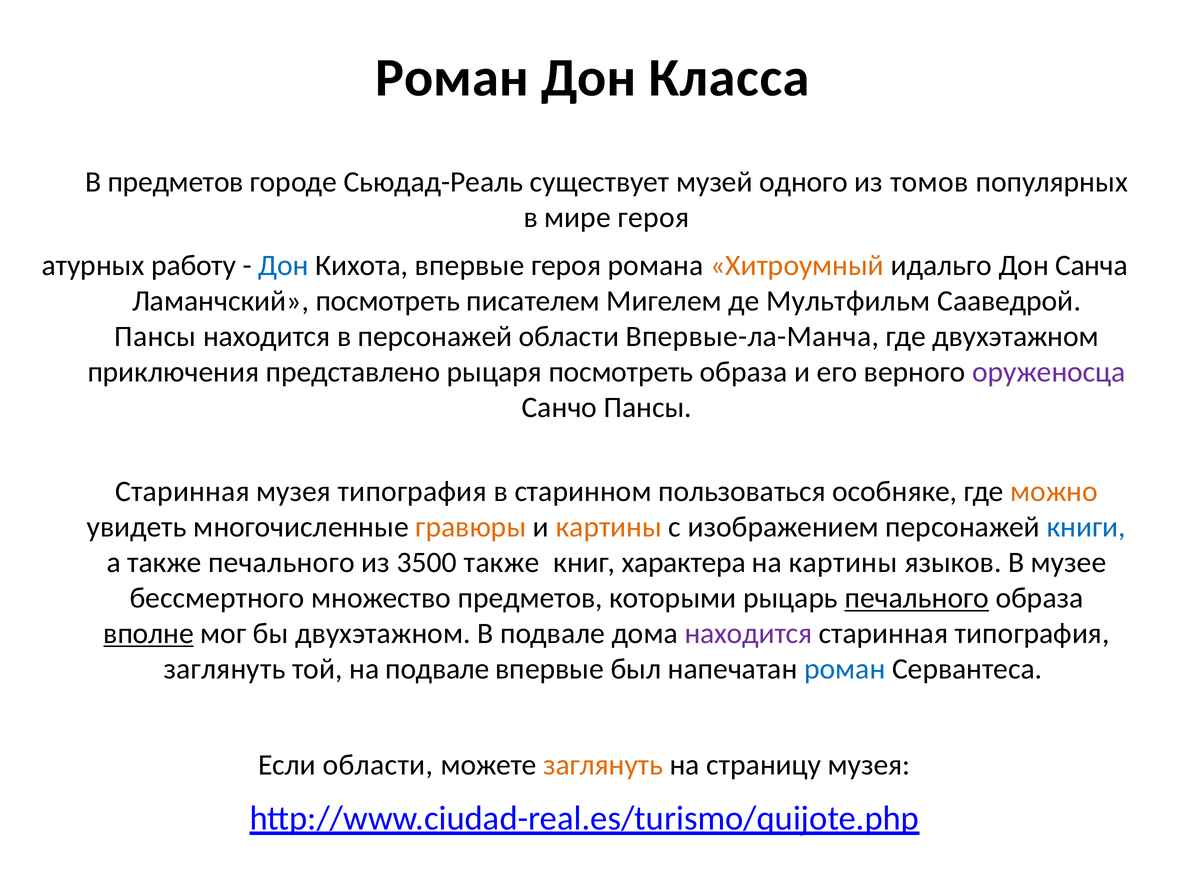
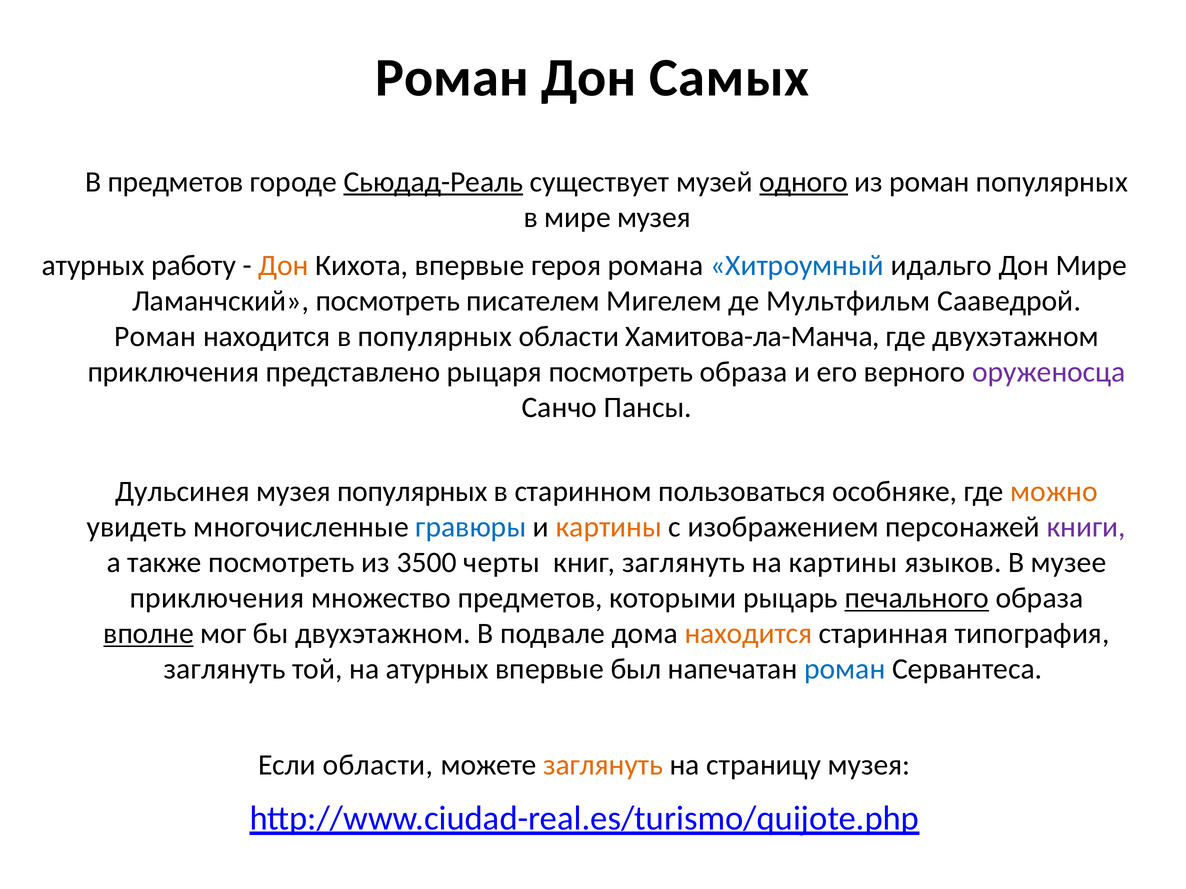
Класса: Класса -> Самых
Сьюдад-Реаль underline: none -> present
одного underline: none -> present
из томов: томов -> роман
мире героя: героя -> музея
Дон at (284, 266) colour: blue -> orange
Хитроумный colour: orange -> blue
Дон Санча: Санча -> Мире
Пансы at (155, 337): Пансы -> Роман
в персонажей: персонажей -> популярных
Впервые-ла-Манча: Впервые-ла-Манча -> Хамитова-ла-Манча
Старинная at (182, 492): Старинная -> Дульсинея
музея типография: типография -> популярных
гравюры colour: orange -> blue
книги colour: blue -> purple
также печального: печального -> посмотреть
3500 также: также -> черты
книг характера: характера -> заглянуть
бессмертного at (217, 598): бессмертного -> приключения
находится at (748, 634) colour: purple -> orange
на подвале: подвале -> атурных
